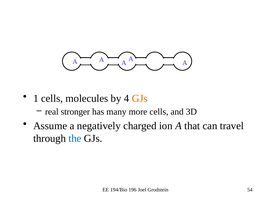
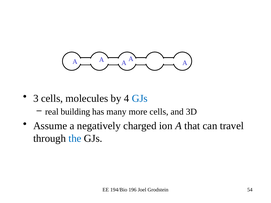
1: 1 -> 3
GJs at (140, 98) colour: orange -> blue
stronger: stronger -> building
